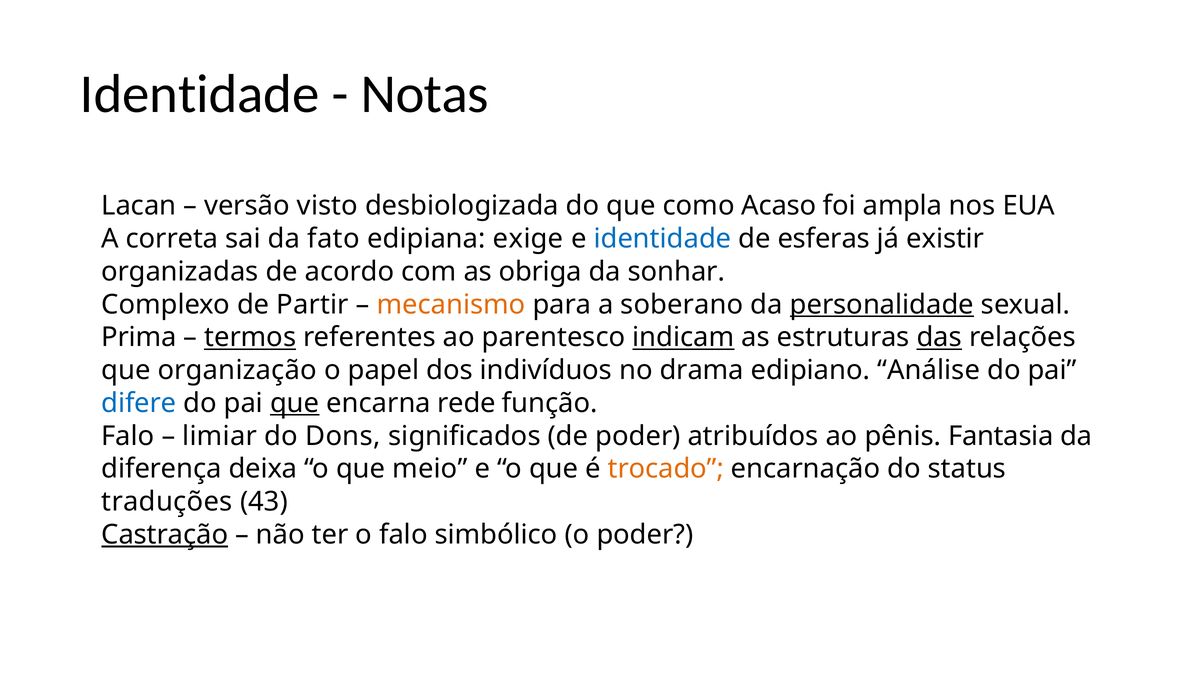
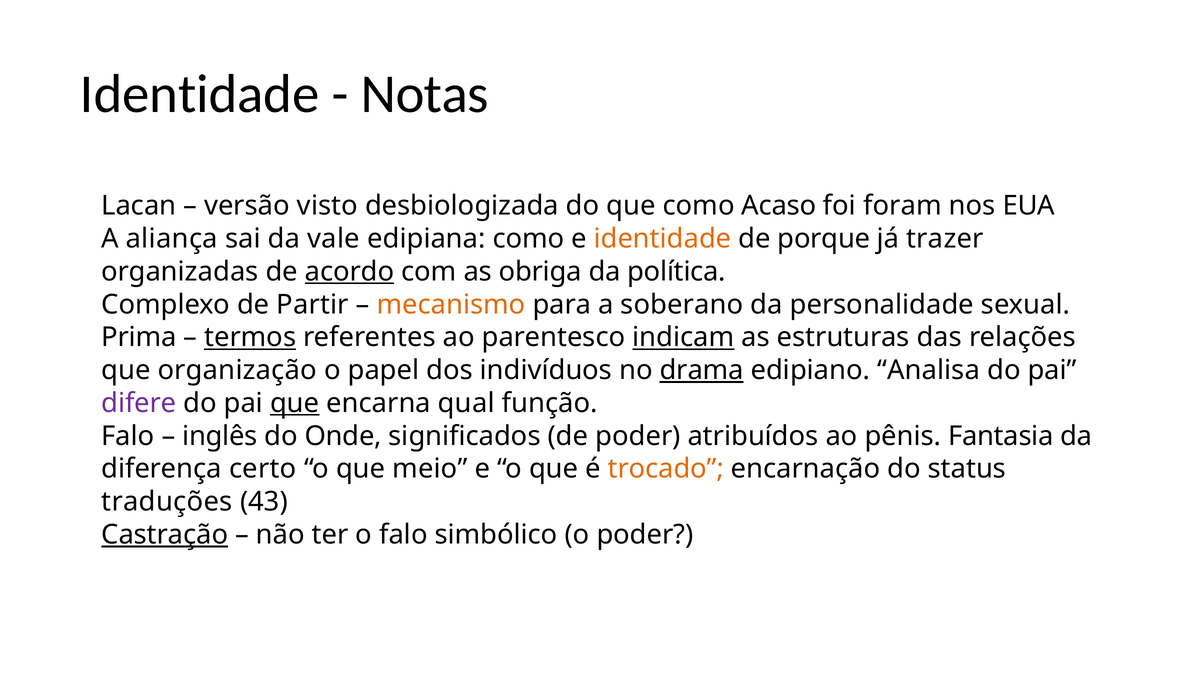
ampla: ampla -> foram
correta: correta -> aliança
fato: fato -> vale
edipiana exige: exige -> como
identidade at (662, 239) colour: blue -> orange
esferas: esferas -> porque
existir: existir -> trazer
acordo underline: none -> present
sonhar: sonhar -> política
personalidade underline: present -> none
das underline: present -> none
drama underline: none -> present
Análise: Análise -> Analisa
difere colour: blue -> purple
rede: rede -> qual
limiar: limiar -> inglês
Dons: Dons -> Onde
deixa: deixa -> certo
